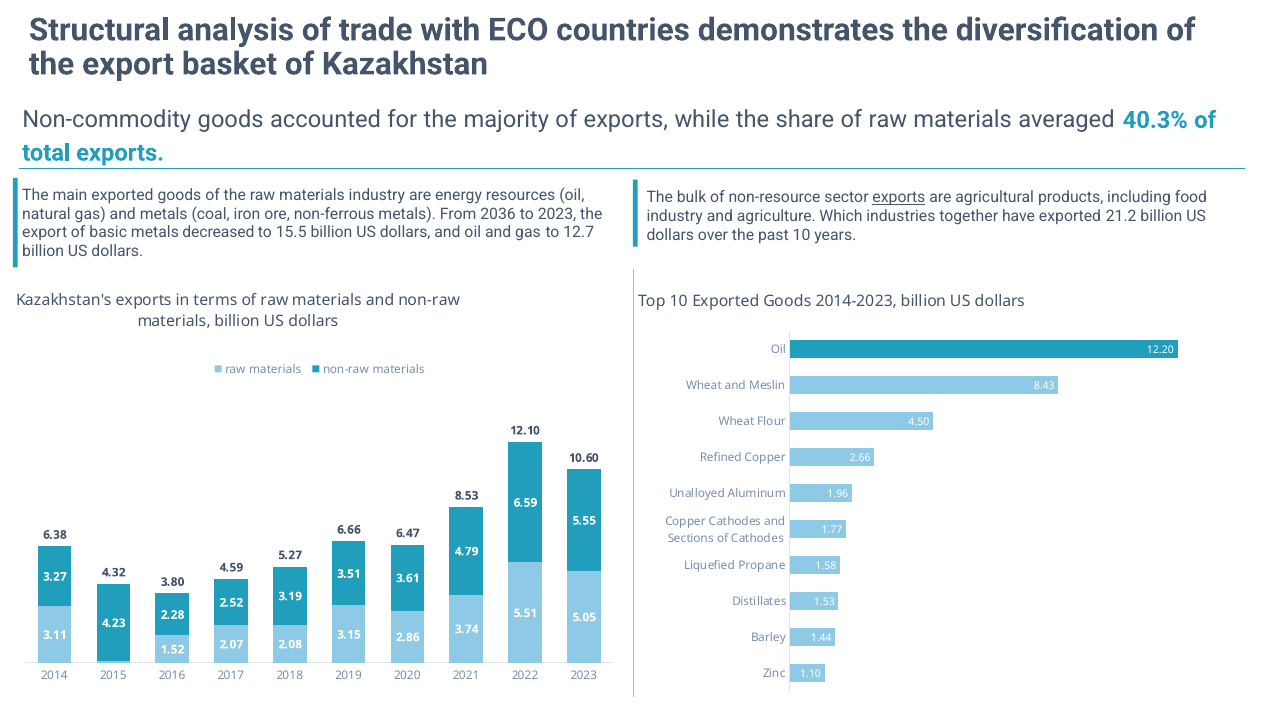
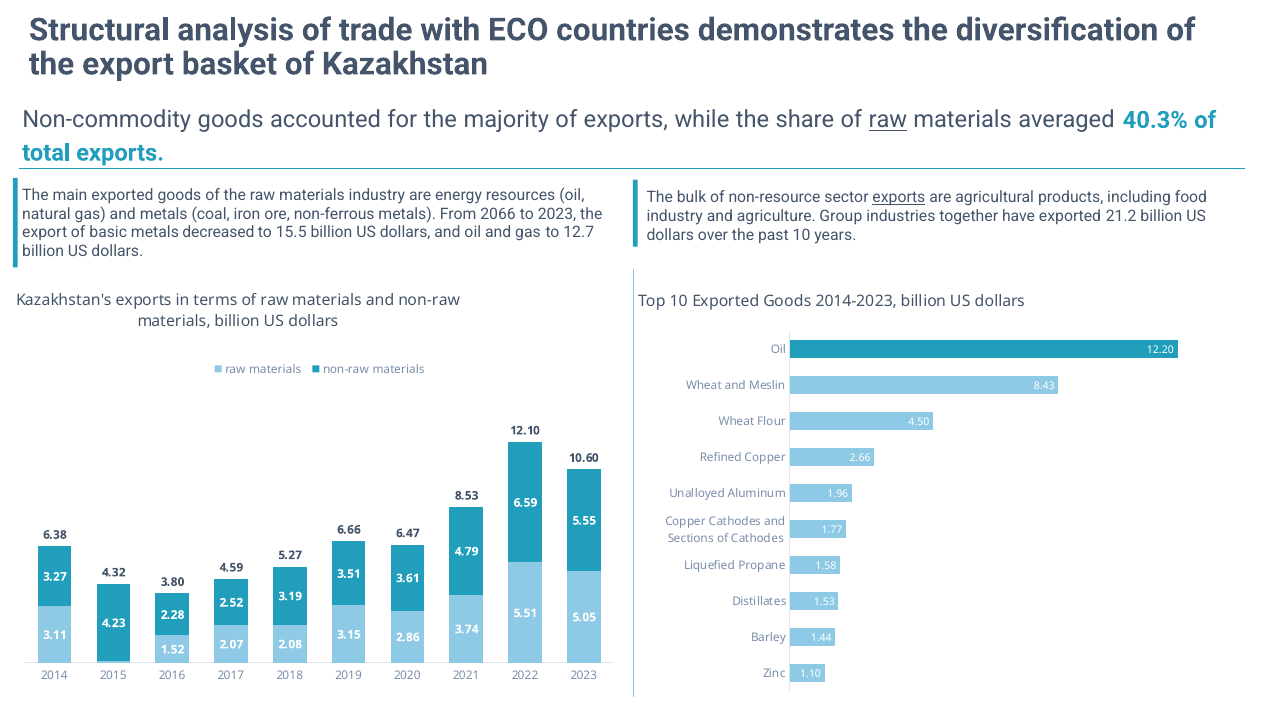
raw at (888, 120) underline: none -> present
2036: 2036 -> 2066
Which: Which -> Group
